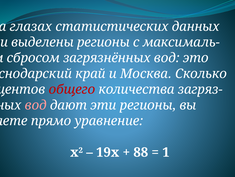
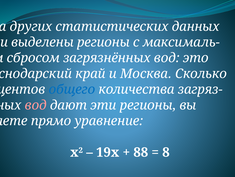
глазах: глазах -> других
общего colour: red -> blue
1: 1 -> 8
